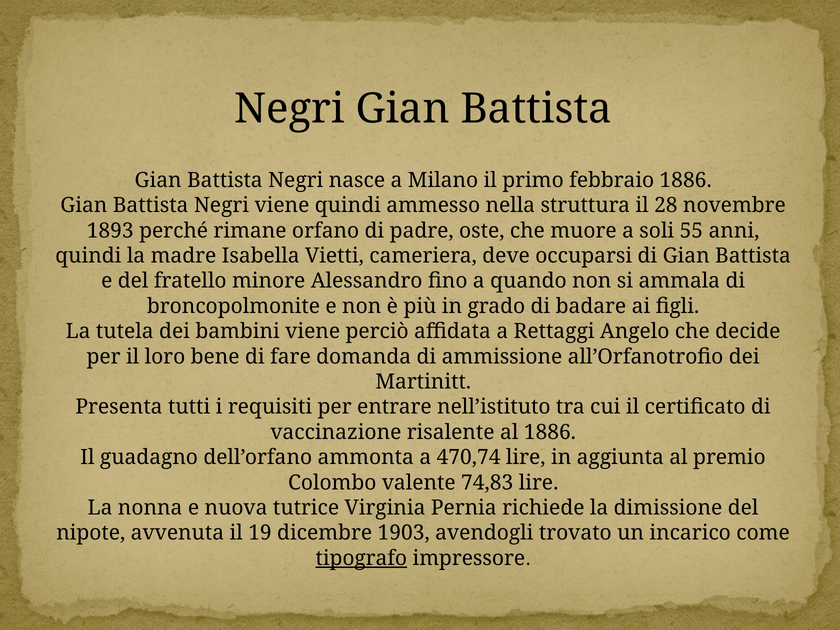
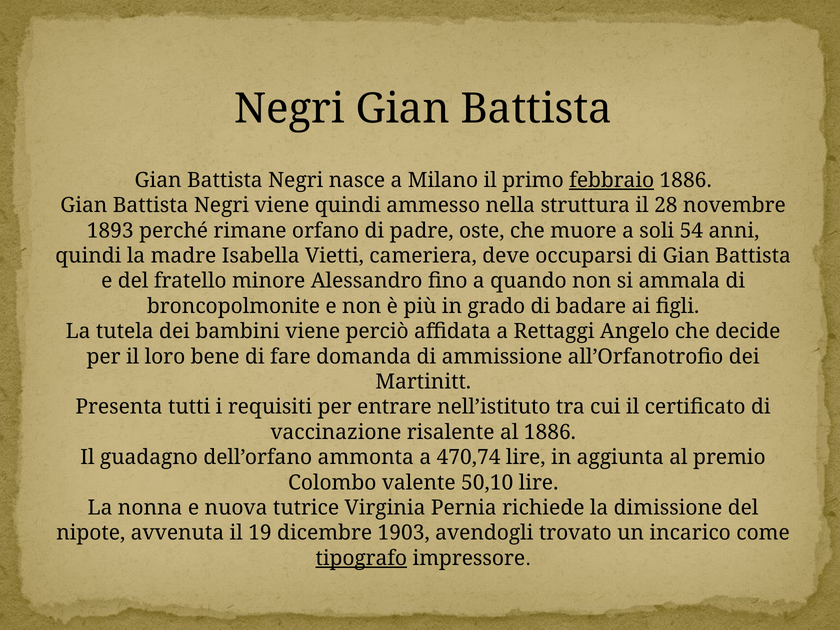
febbraio underline: none -> present
55: 55 -> 54
74,83: 74,83 -> 50,10
